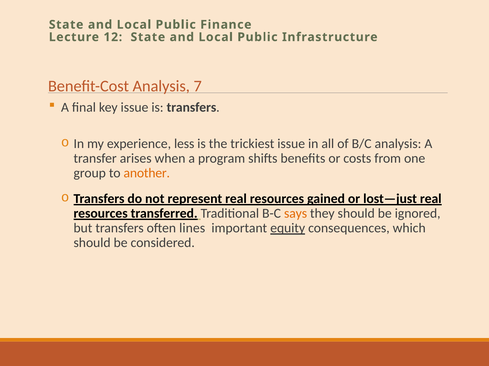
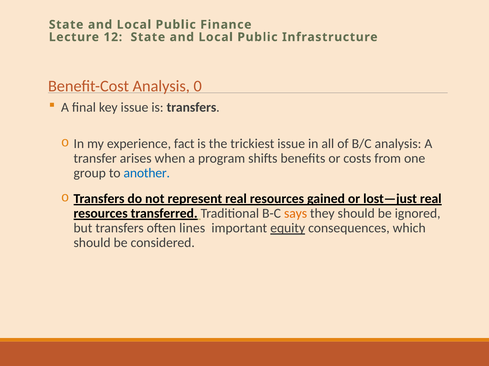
7: 7 -> 0
less: less -> fact
another colour: orange -> blue
